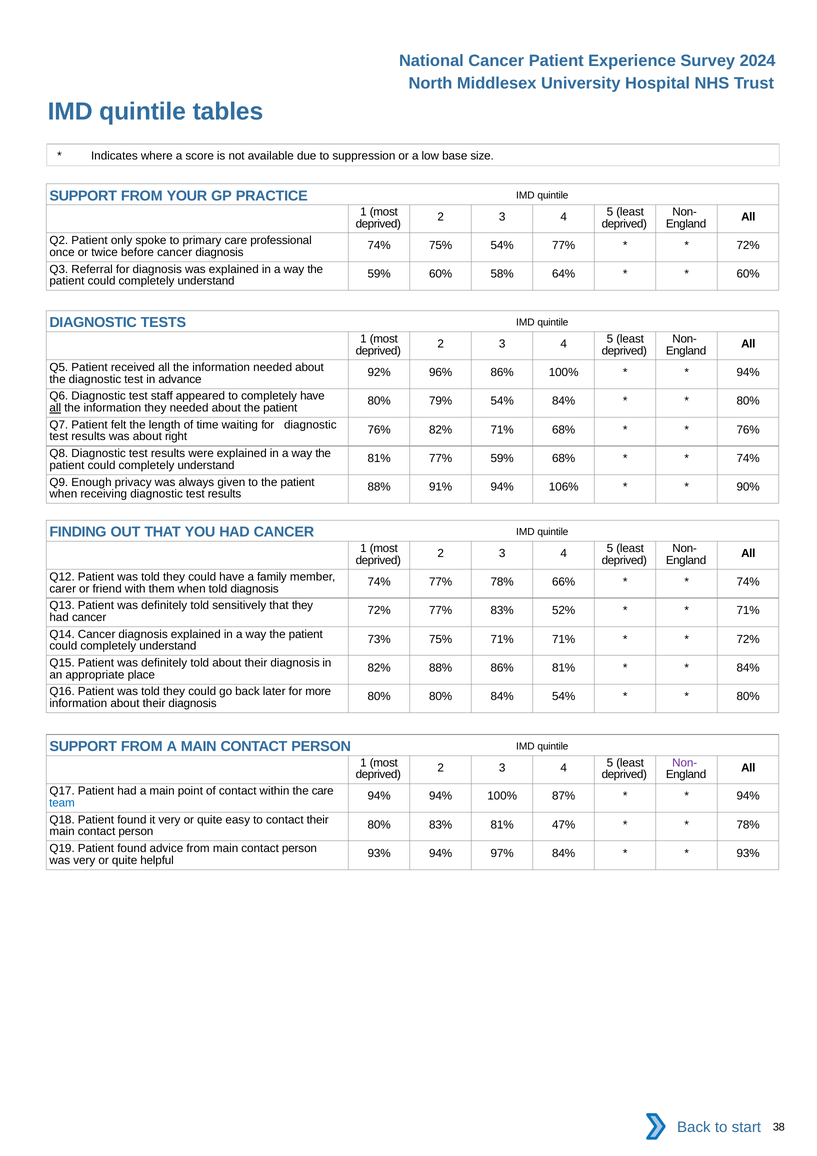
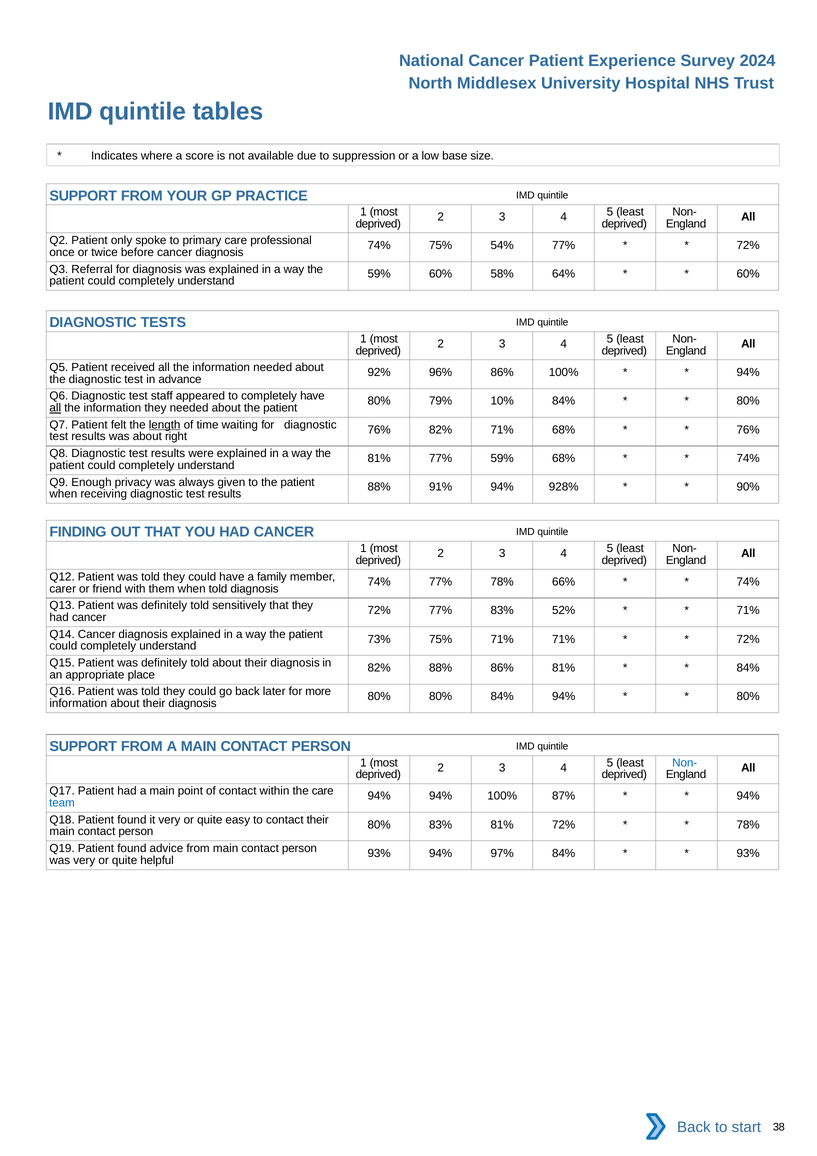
79% 54%: 54% -> 10%
length underline: none -> present
106%: 106% -> 928%
84% 54%: 54% -> 94%
Non- at (685, 763) colour: purple -> blue
81% 47%: 47% -> 72%
